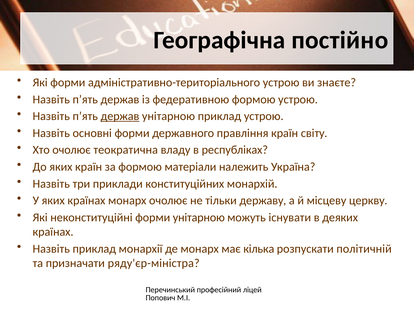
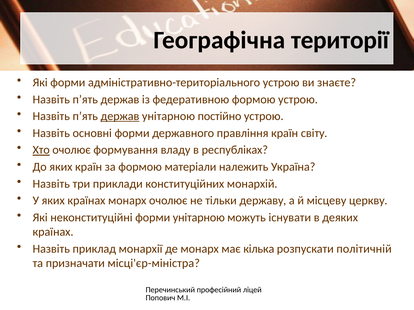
постійно: постійно -> території
унітарною приклад: приклад -> постійно
Хто underline: none -> present
теократична: теократична -> формування
ряду'єр-міністра: ряду'єр-міністра -> місці'єр-міністра
